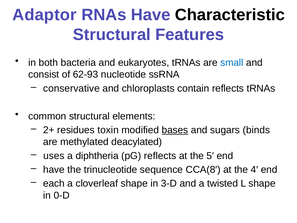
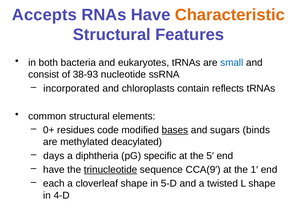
Adaptor: Adaptor -> Accepts
Characteristic colour: black -> orange
62-93: 62-93 -> 38-93
conservative: conservative -> incorporated
2+: 2+ -> 0+
toxin: toxin -> code
uses: uses -> days
pG reflects: reflects -> specific
trinucleotide underline: none -> present
CCA(8′: CCA(8′ -> CCA(9′
4′: 4′ -> 1′
3-D: 3-D -> 5-D
0-D: 0-D -> 4-D
